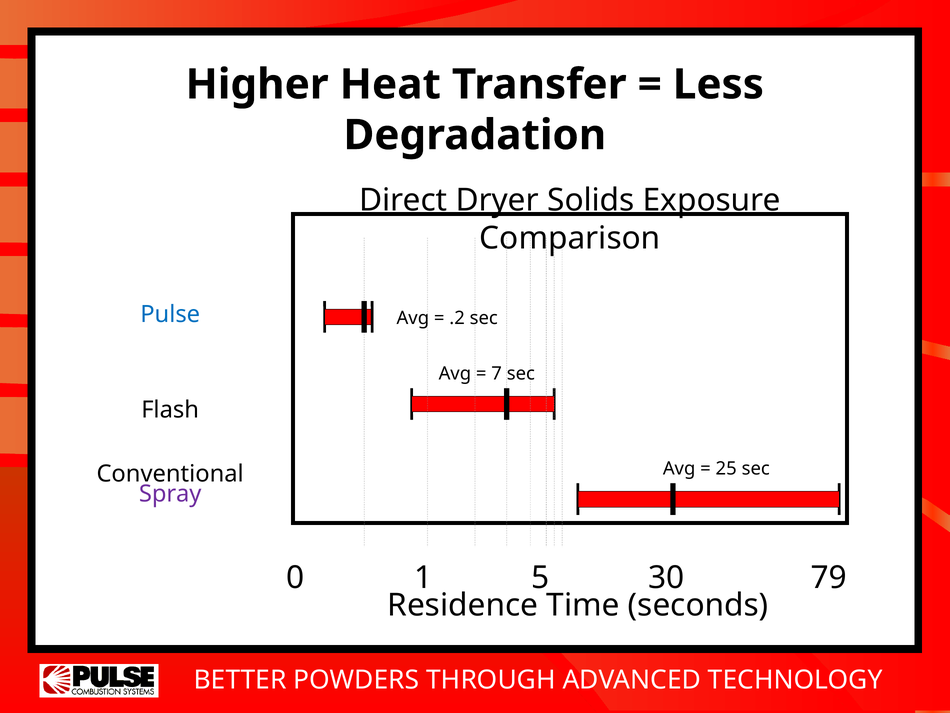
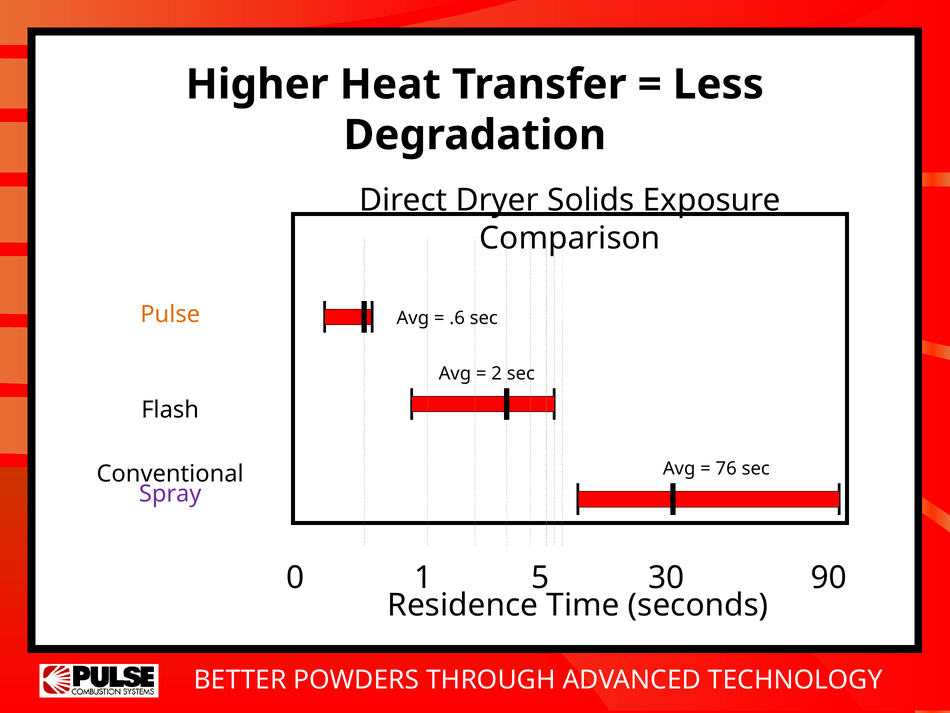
Pulse colour: blue -> orange
.2: .2 -> .6
7: 7 -> 2
25: 25 -> 76
79: 79 -> 90
